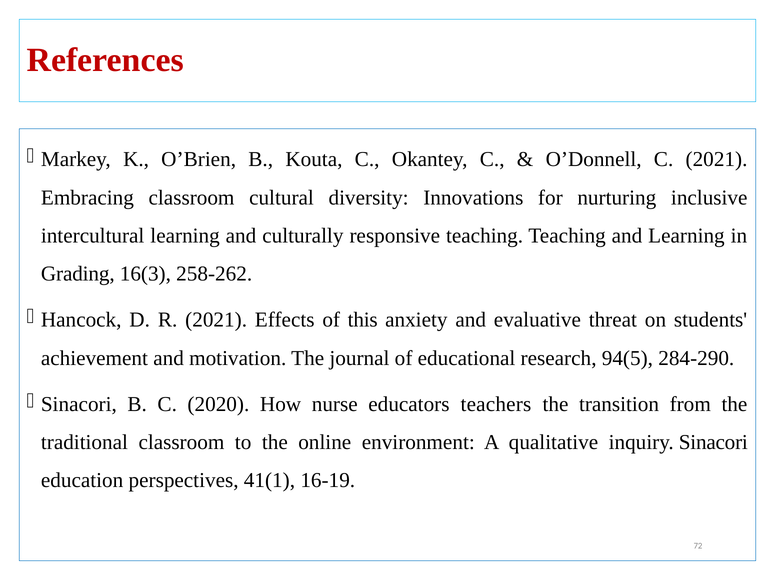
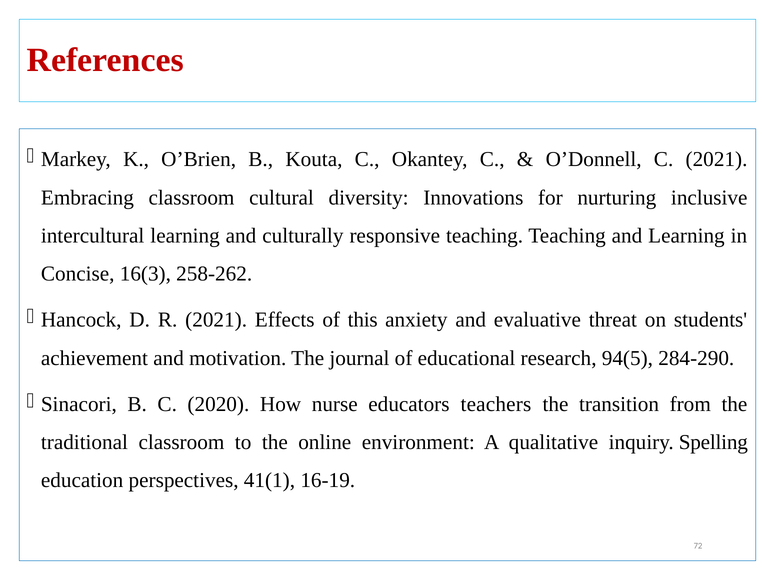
Grading: Grading -> Concise
inquiry Sinacori: Sinacori -> Spelling
